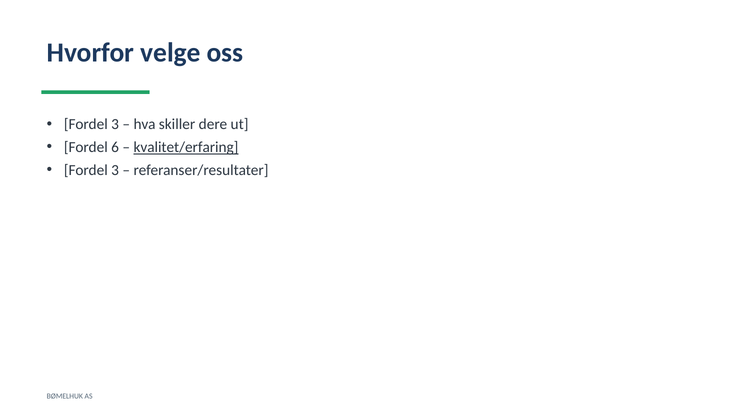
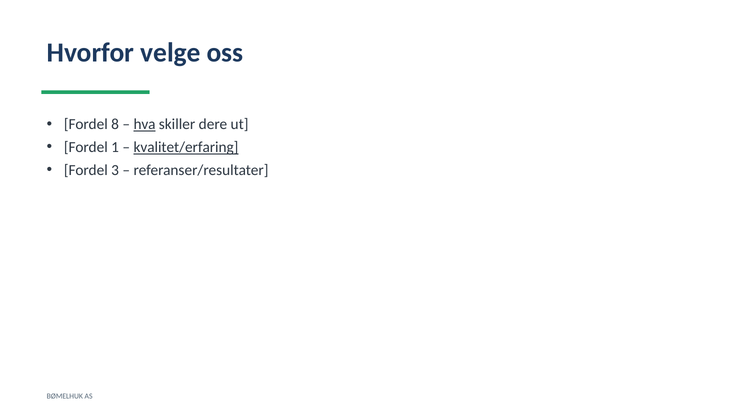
3 at (115, 124): 3 -> 8
hva underline: none -> present
6: 6 -> 1
